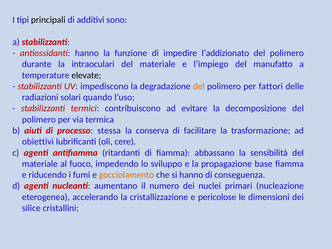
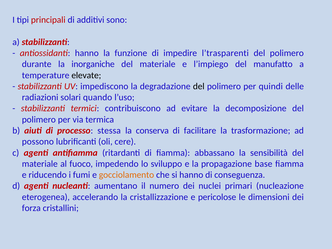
principali colour: black -> red
l’addizionato: l’addizionato -> l’trasparenti
intraoculari: intraoculari -> inorganiche
del at (199, 86) colour: orange -> black
fattori: fattori -> quindi
obiettivi: obiettivi -> possono
silice: silice -> forza
